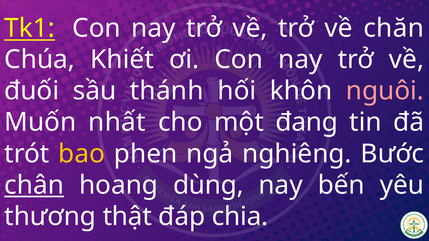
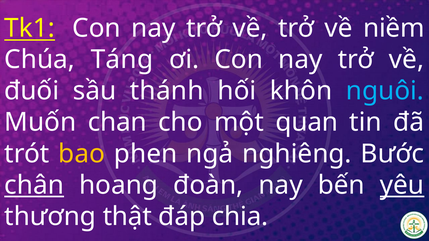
chăn: chăn -> niềm
Khiết: Khiết -> Táng
nguôi colour: pink -> light blue
nhất: nhất -> chan
đang: đang -> quan
dùng: dùng -> đoàn
yêu underline: none -> present
